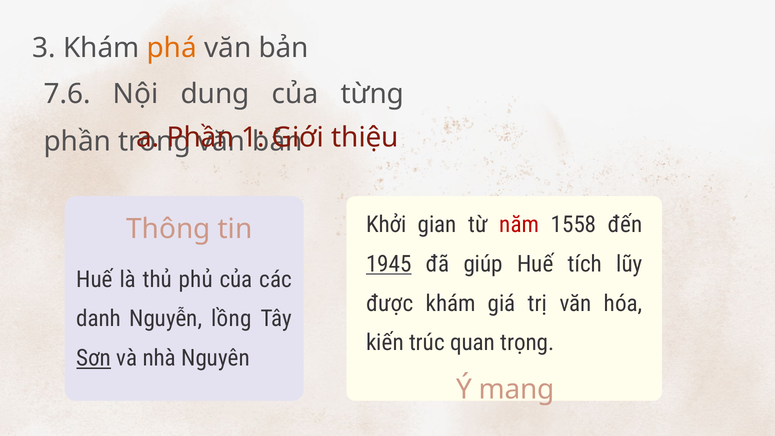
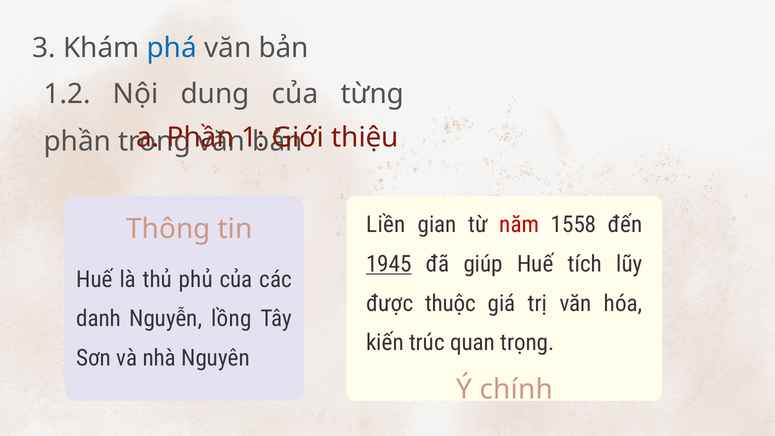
phá colour: orange -> blue
7.6: 7.6 -> 1.2
Khởi: Khởi -> Liền
được khám: khám -> thuộc
Sơn underline: present -> none
mang: mang -> chính
